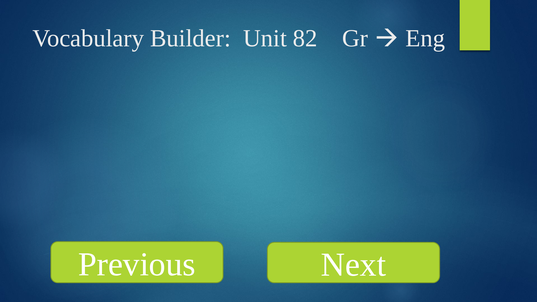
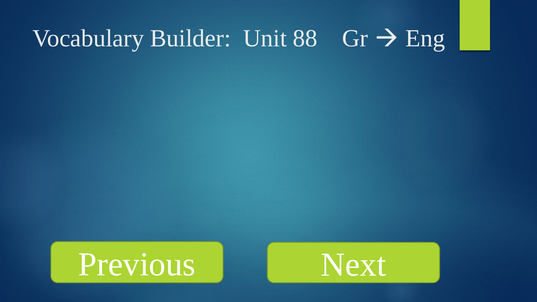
82: 82 -> 88
